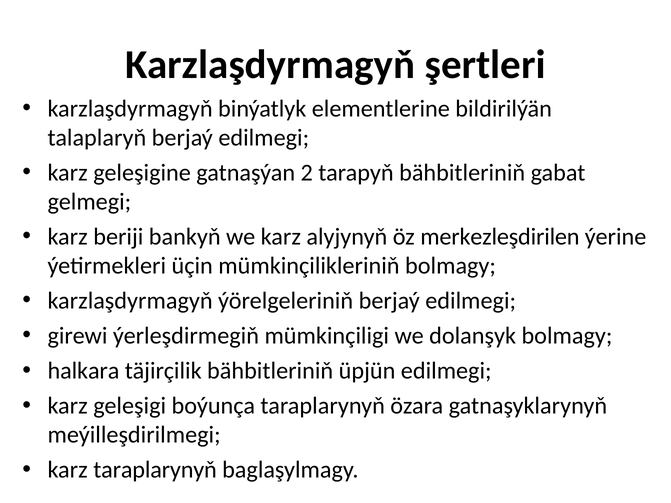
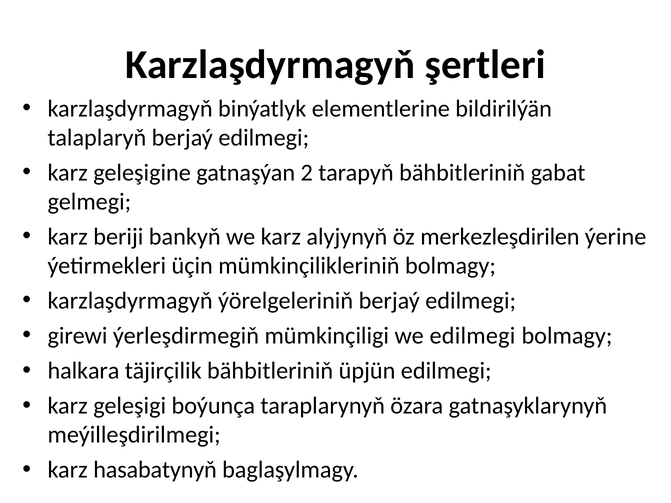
we dolanşyk: dolanşyk -> edilmegi
karz taraplarynyň: taraplarynyň -> hasabatynyň
